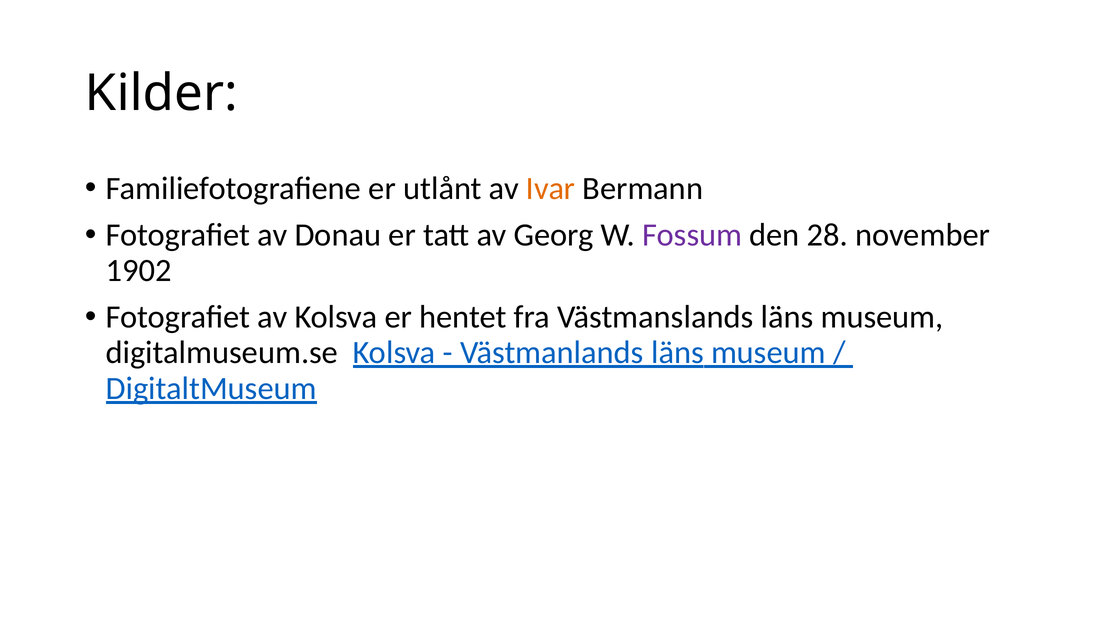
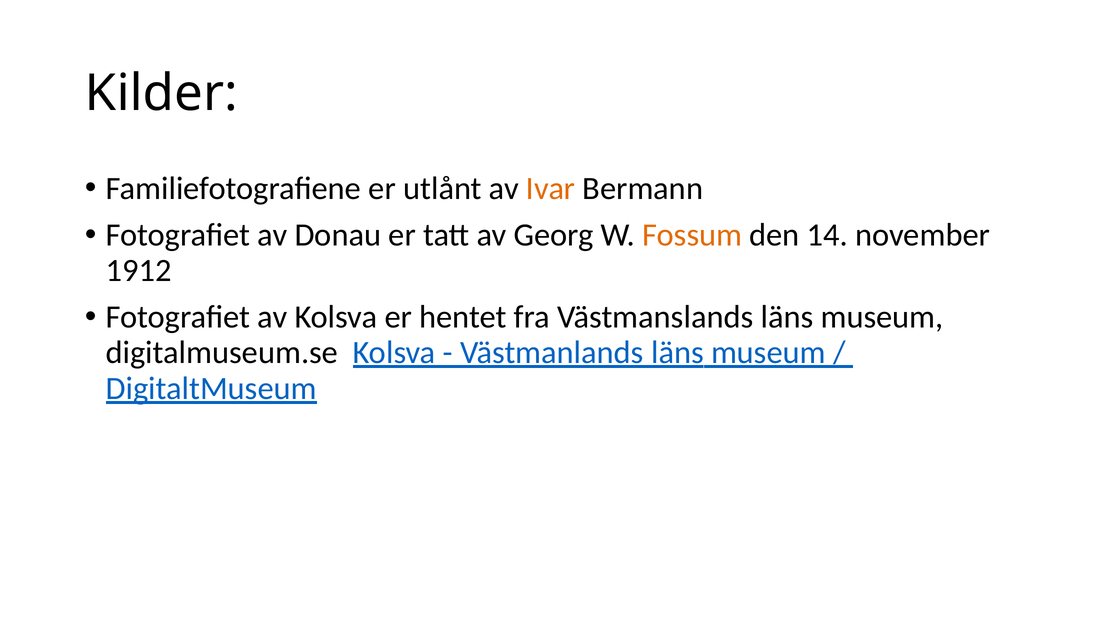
Fossum colour: purple -> orange
28: 28 -> 14
1902: 1902 -> 1912
